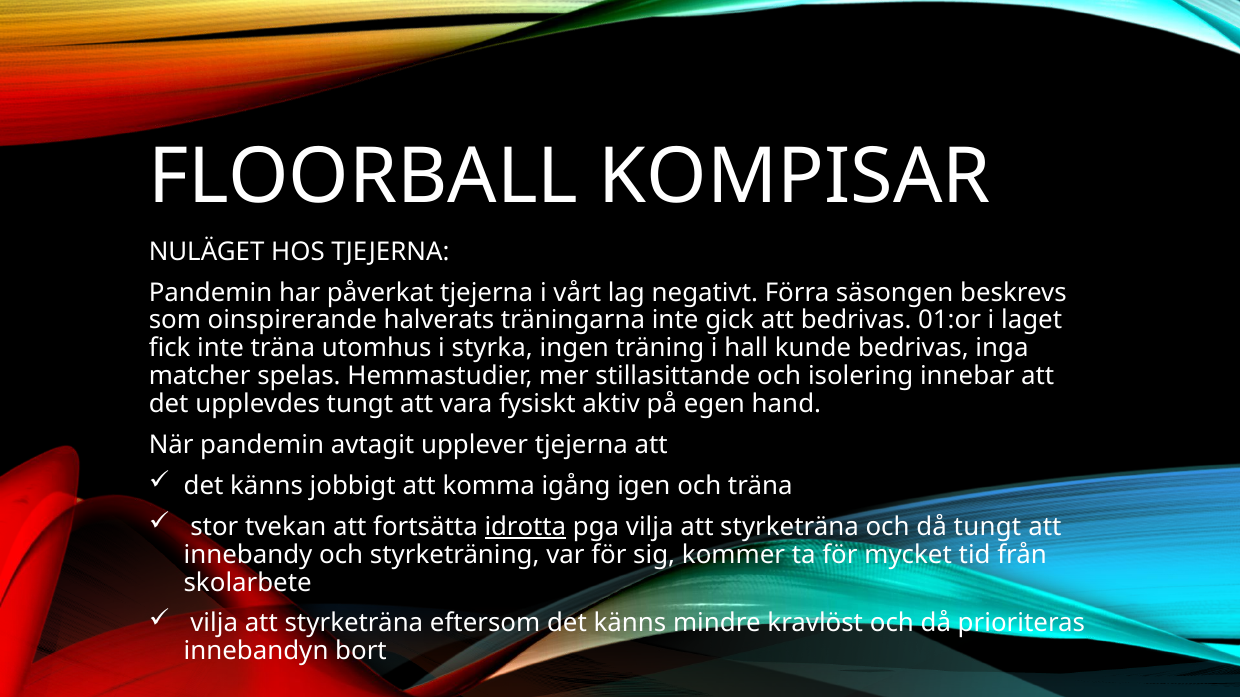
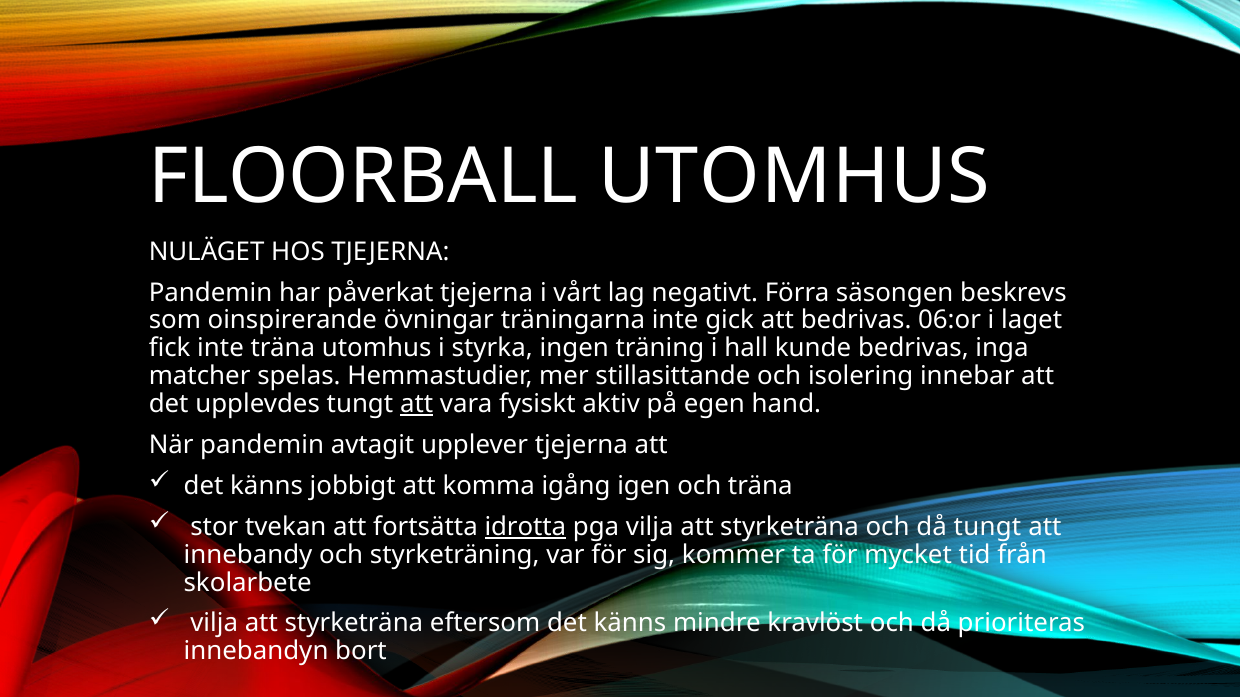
FLOORBALL KOMPISAR: KOMPISAR -> UTOMHUS
halverats: halverats -> övningar
01:or: 01:or -> 06:or
att at (417, 404) underline: none -> present
